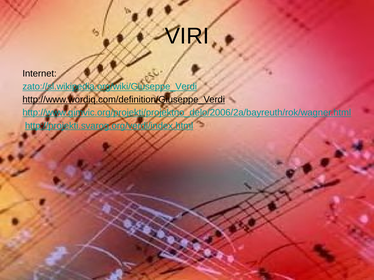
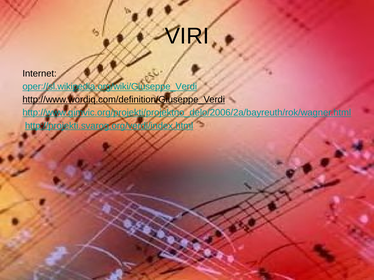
zato://sl.wikipedia.org/wiki/Giuseppe_Verdi: zato://sl.wikipedia.org/wiki/Giuseppe_Verdi -> oper://sl.wikipedia.org/wiki/Giuseppe_Verdi
